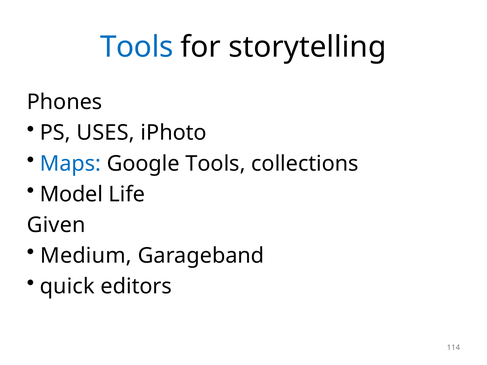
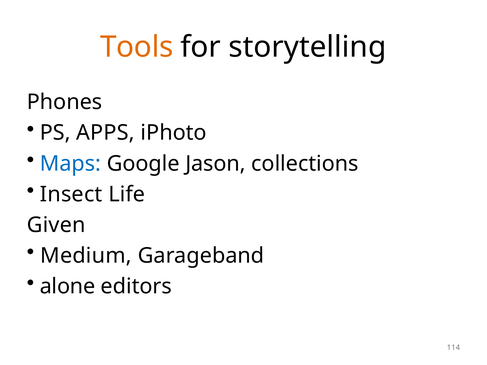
Tools at (137, 47) colour: blue -> orange
USES: USES -> APPS
Google Tools: Tools -> Jason
Model: Model -> Insect
quick: quick -> alone
